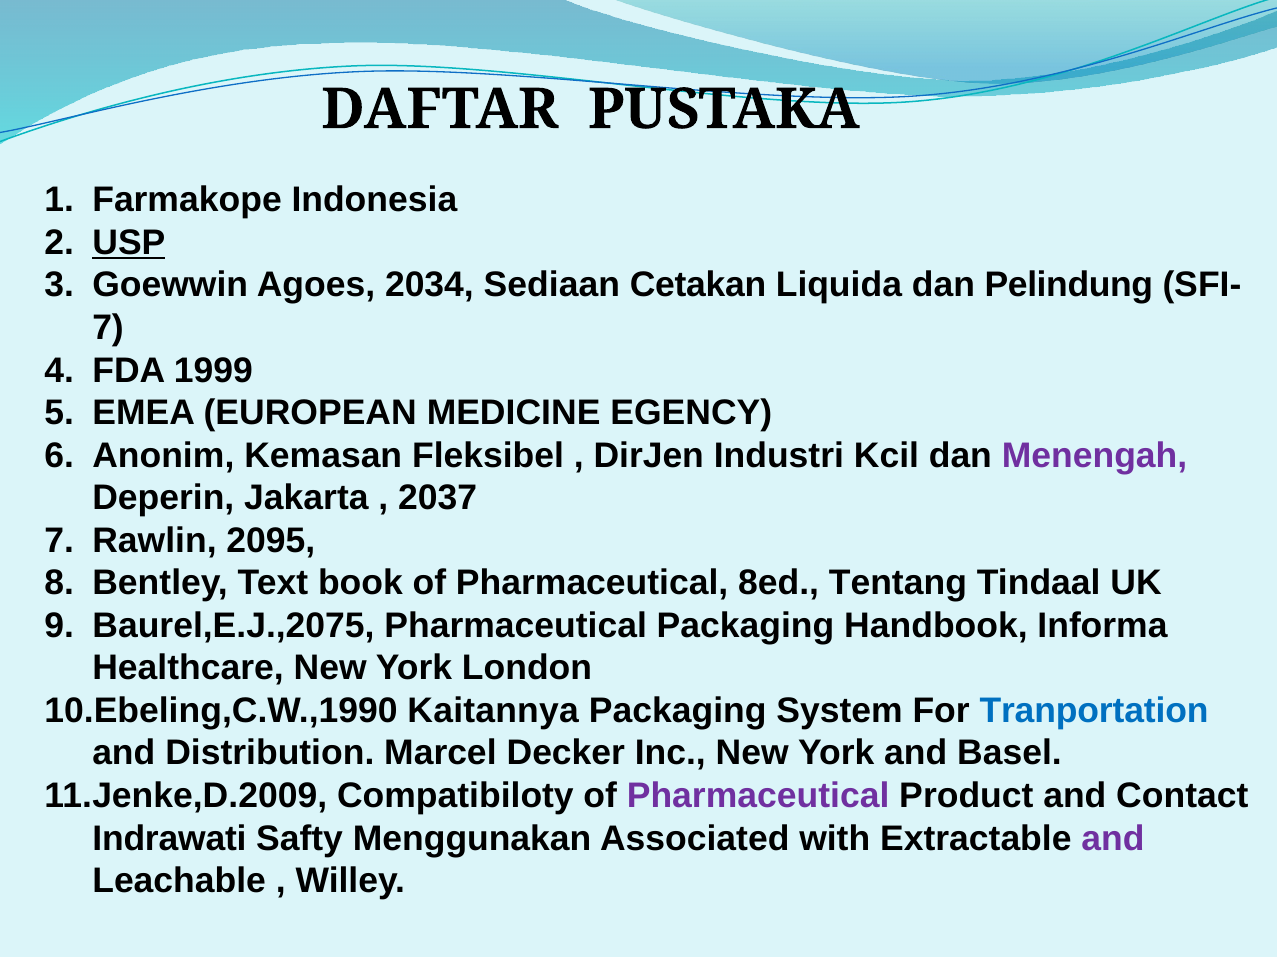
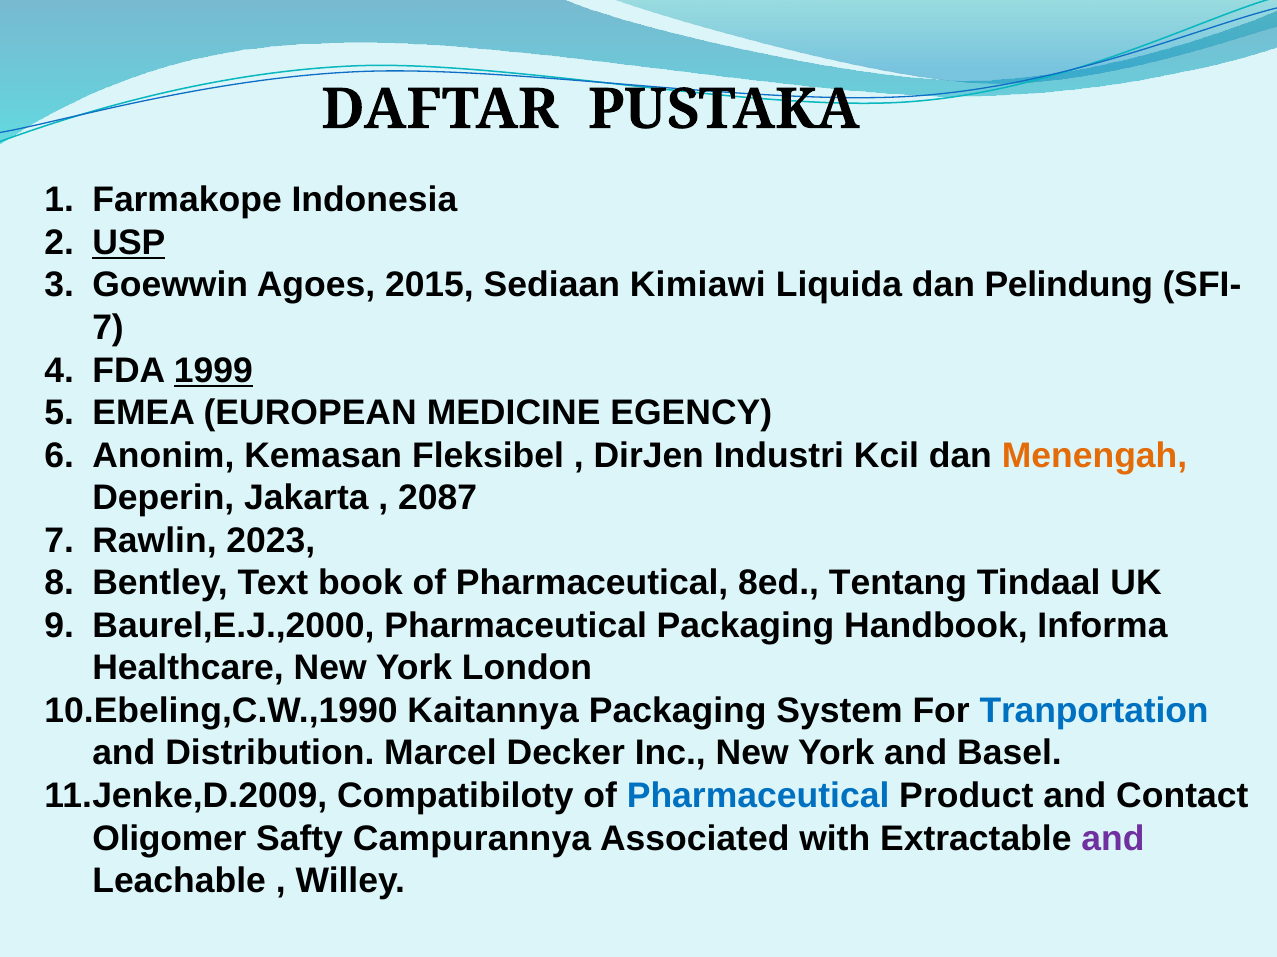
2034: 2034 -> 2015
Cetakan: Cetakan -> Kimiawi
1999 underline: none -> present
Menengah colour: purple -> orange
2037: 2037 -> 2087
2095: 2095 -> 2023
Baurel,E.J.,2075: Baurel,E.J.,2075 -> Baurel,E.J.,2000
Pharmaceutical at (758, 796) colour: purple -> blue
Indrawati: Indrawati -> Oligomer
Menggunakan: Menggunakan -> Campurannya
